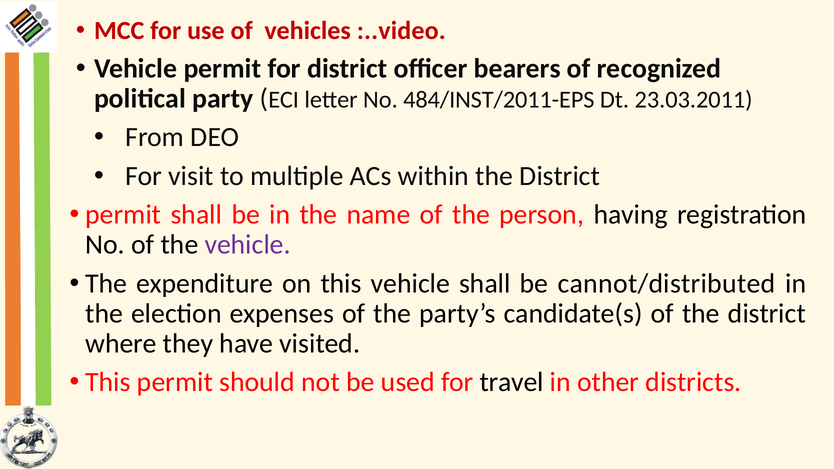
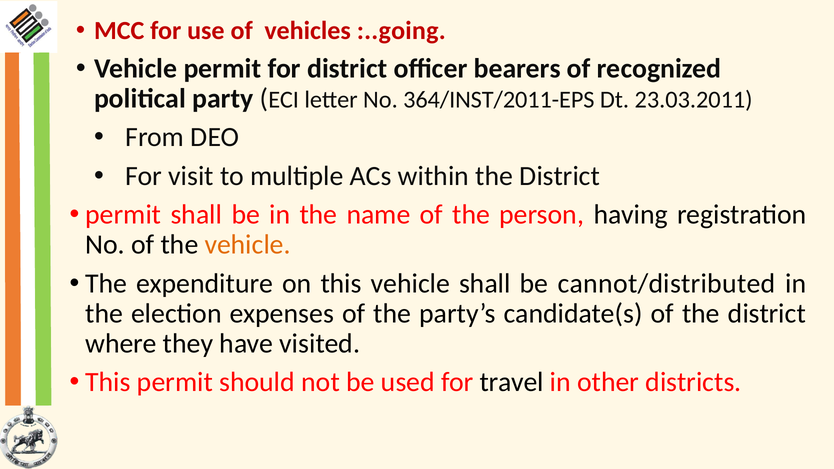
:..video: :..video -> :..going
484/INST/2011-EPS: 484/INST/2011-EPS -> 364/INST/2011-EPS
vehicle at (248, 245) colour: purple -> orange
